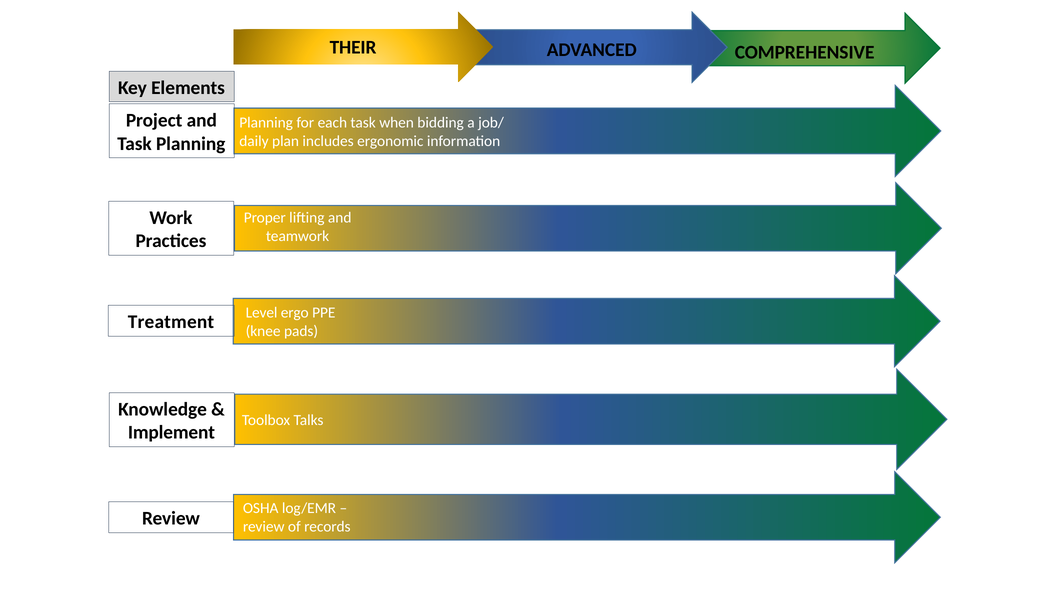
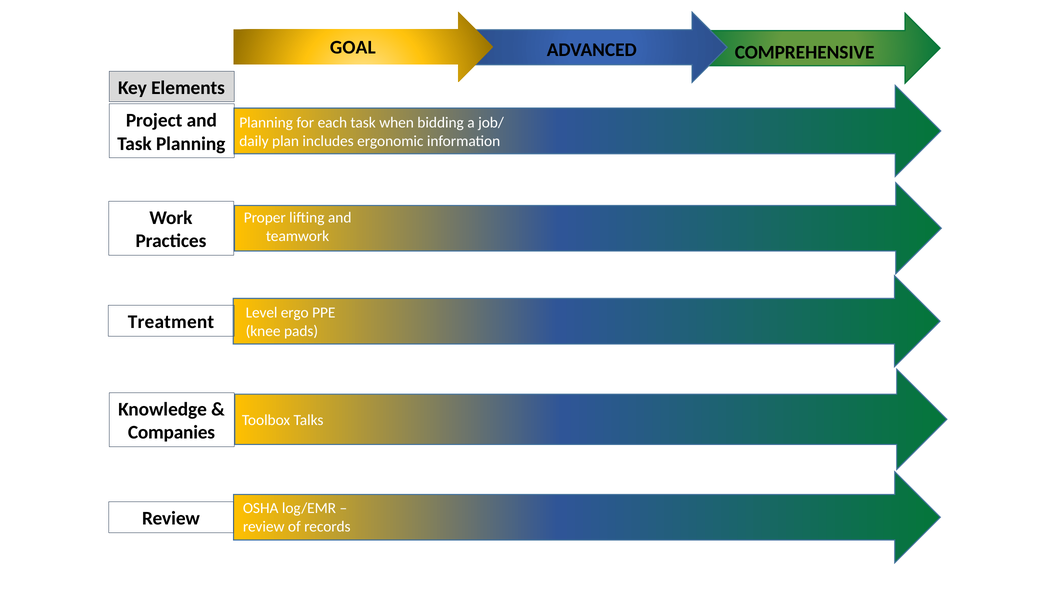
THEIR: THEIR -> GOAL
Implement: Implement -> Companies
